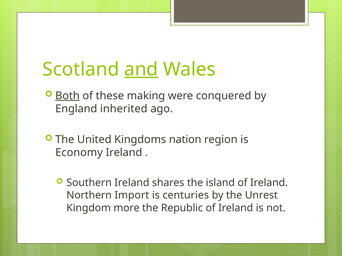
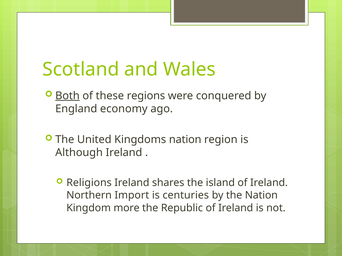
and underline: present -> none
making: making -> regions
inherited: inherited -> economy
Economy: Economy -> Although
Southern: Southern -> Religions
the Unrest: Unrest -> Nation
